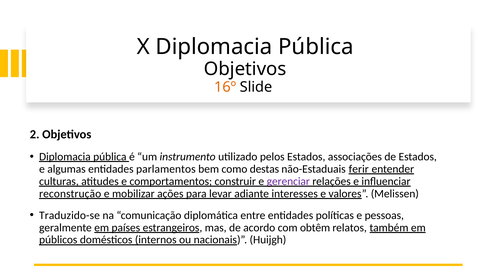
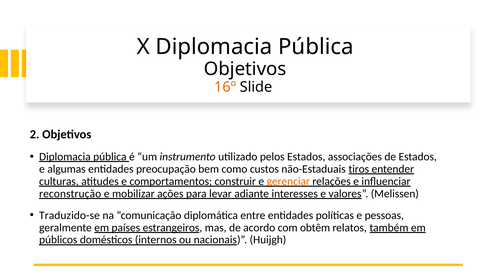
parlamentos: parlamentos -> preocupação
destas: destas -> custos
ferir: ferir -> tiros
gerenciar colour: purple -> orange
